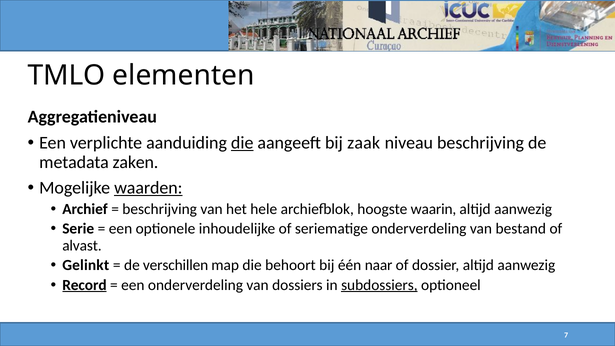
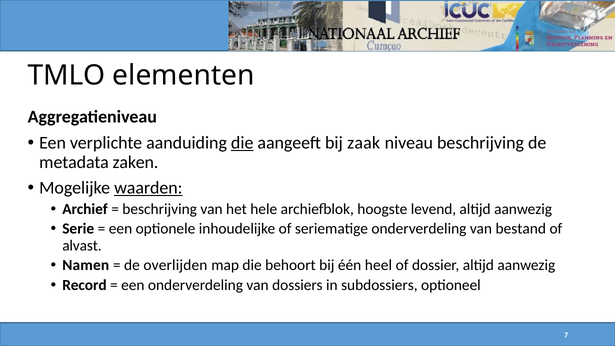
waarin: waarin -> levend
Gelinkt: Gelinkt -> Namen
verschillen: verschillen -> overlijden
naar: naar -> heel
Record underline: present -> none
subdossiers underline: present -> none
